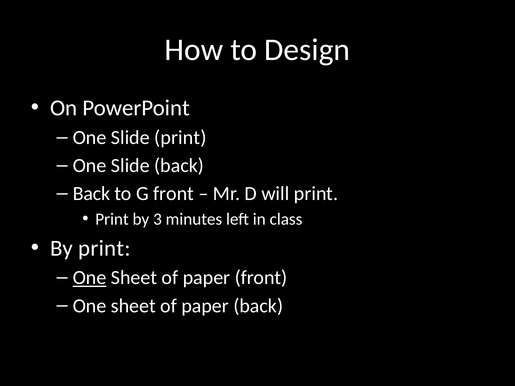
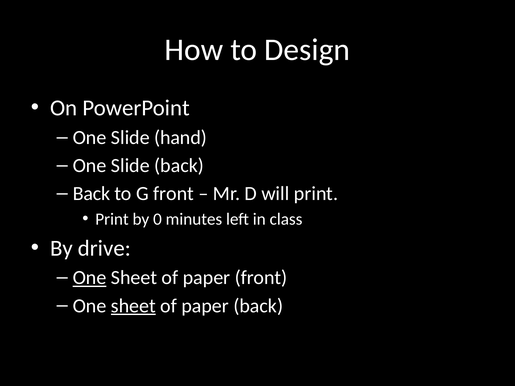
Slide print: print -> hand
3: 3 -> 0
By print: print -> drive
sheet at (133, 306) underline: none -> present
